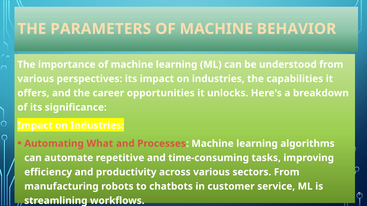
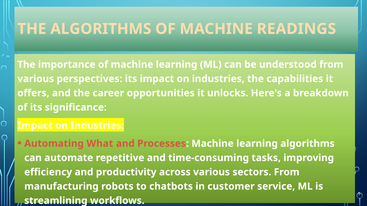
THE PARAMETERS: PARAMETERS -> ALGORITHMS
BEHAVIOR: BEHAVIOR -> READINGS
